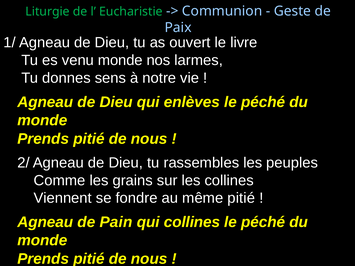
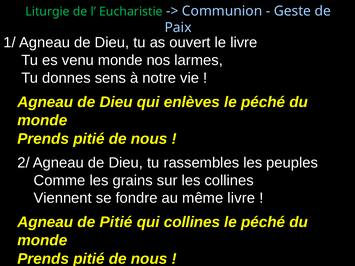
même pitié: pitié -> livre
de Pain: Pain -> Pitié
